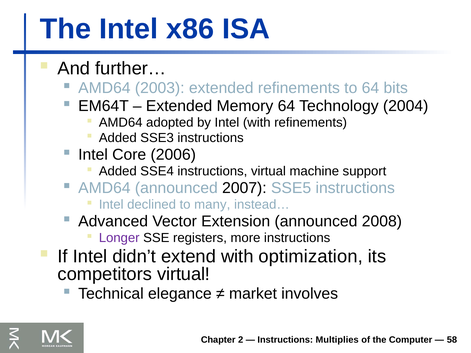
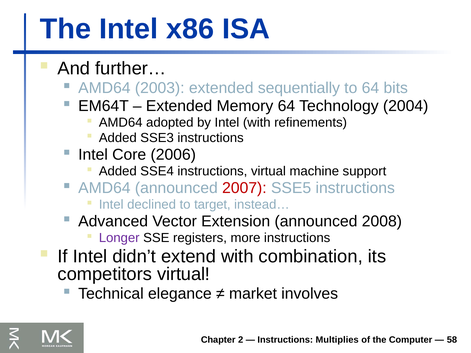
extended refinements: refinements -> sequentially
2007 colour: black -> red
many: many -> target
optimization: optimization -> combination
